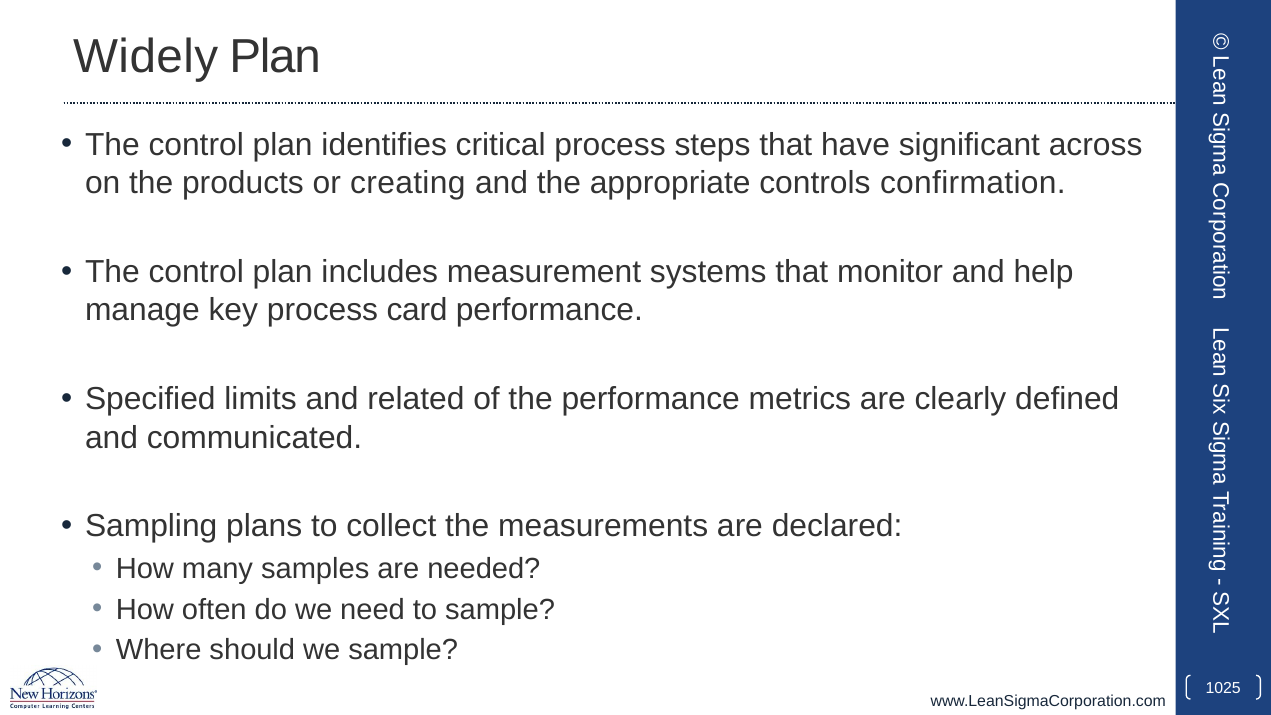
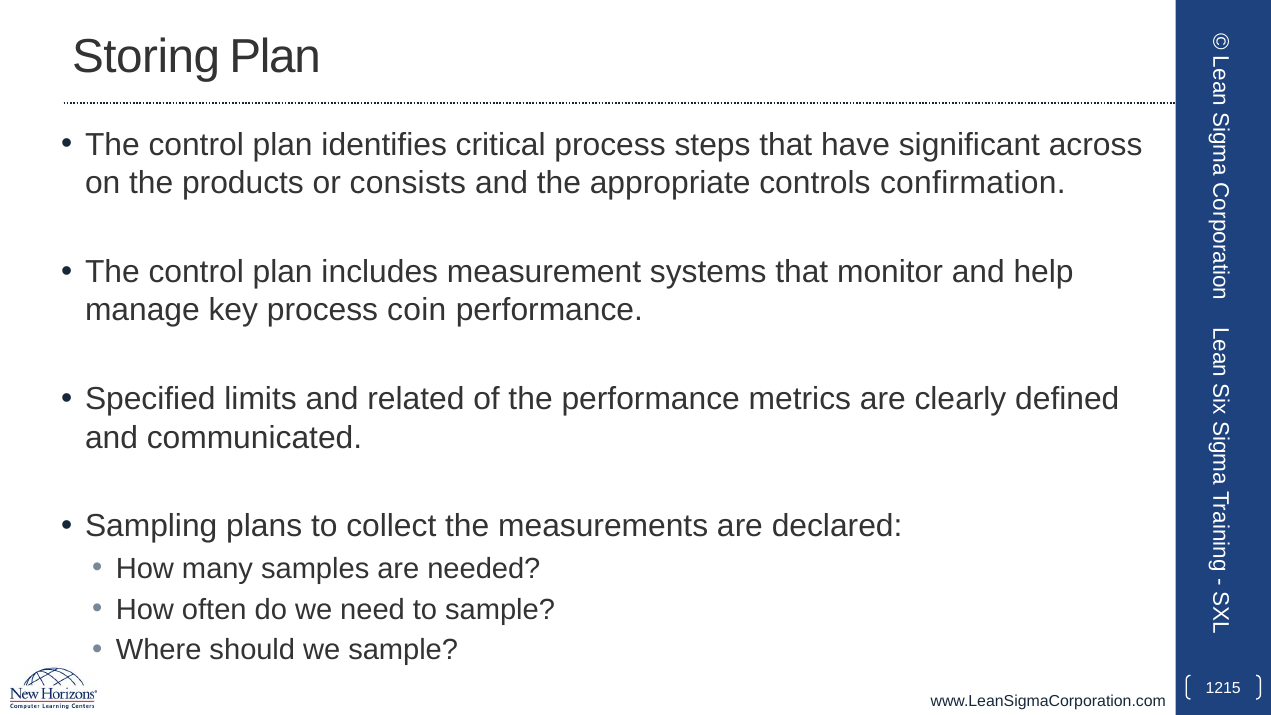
Widely: Widely -> Storing
creating: creating -> consists
card: card -> coin
1025: 1025 -> 1215
